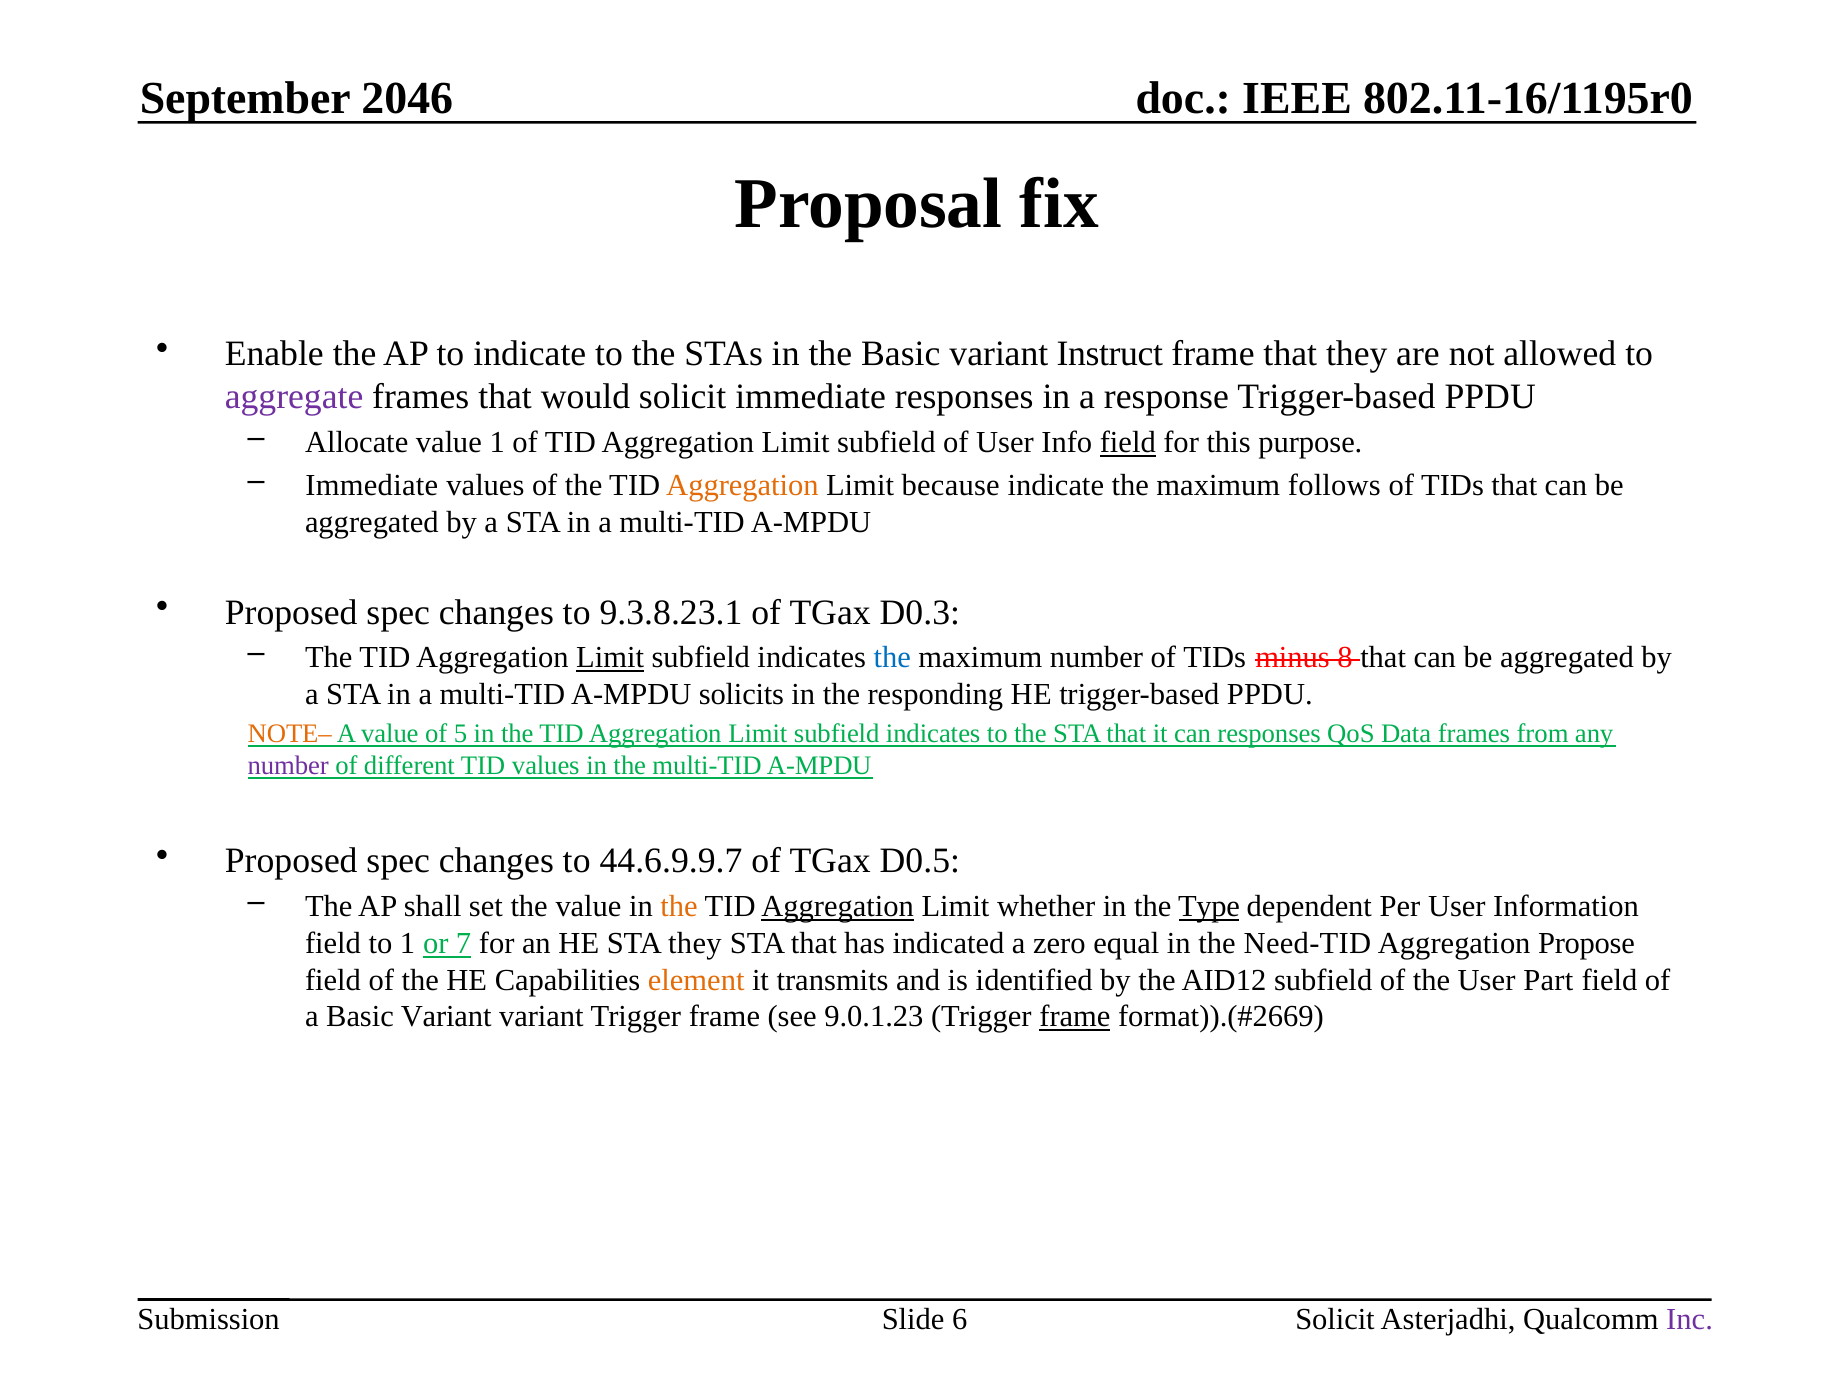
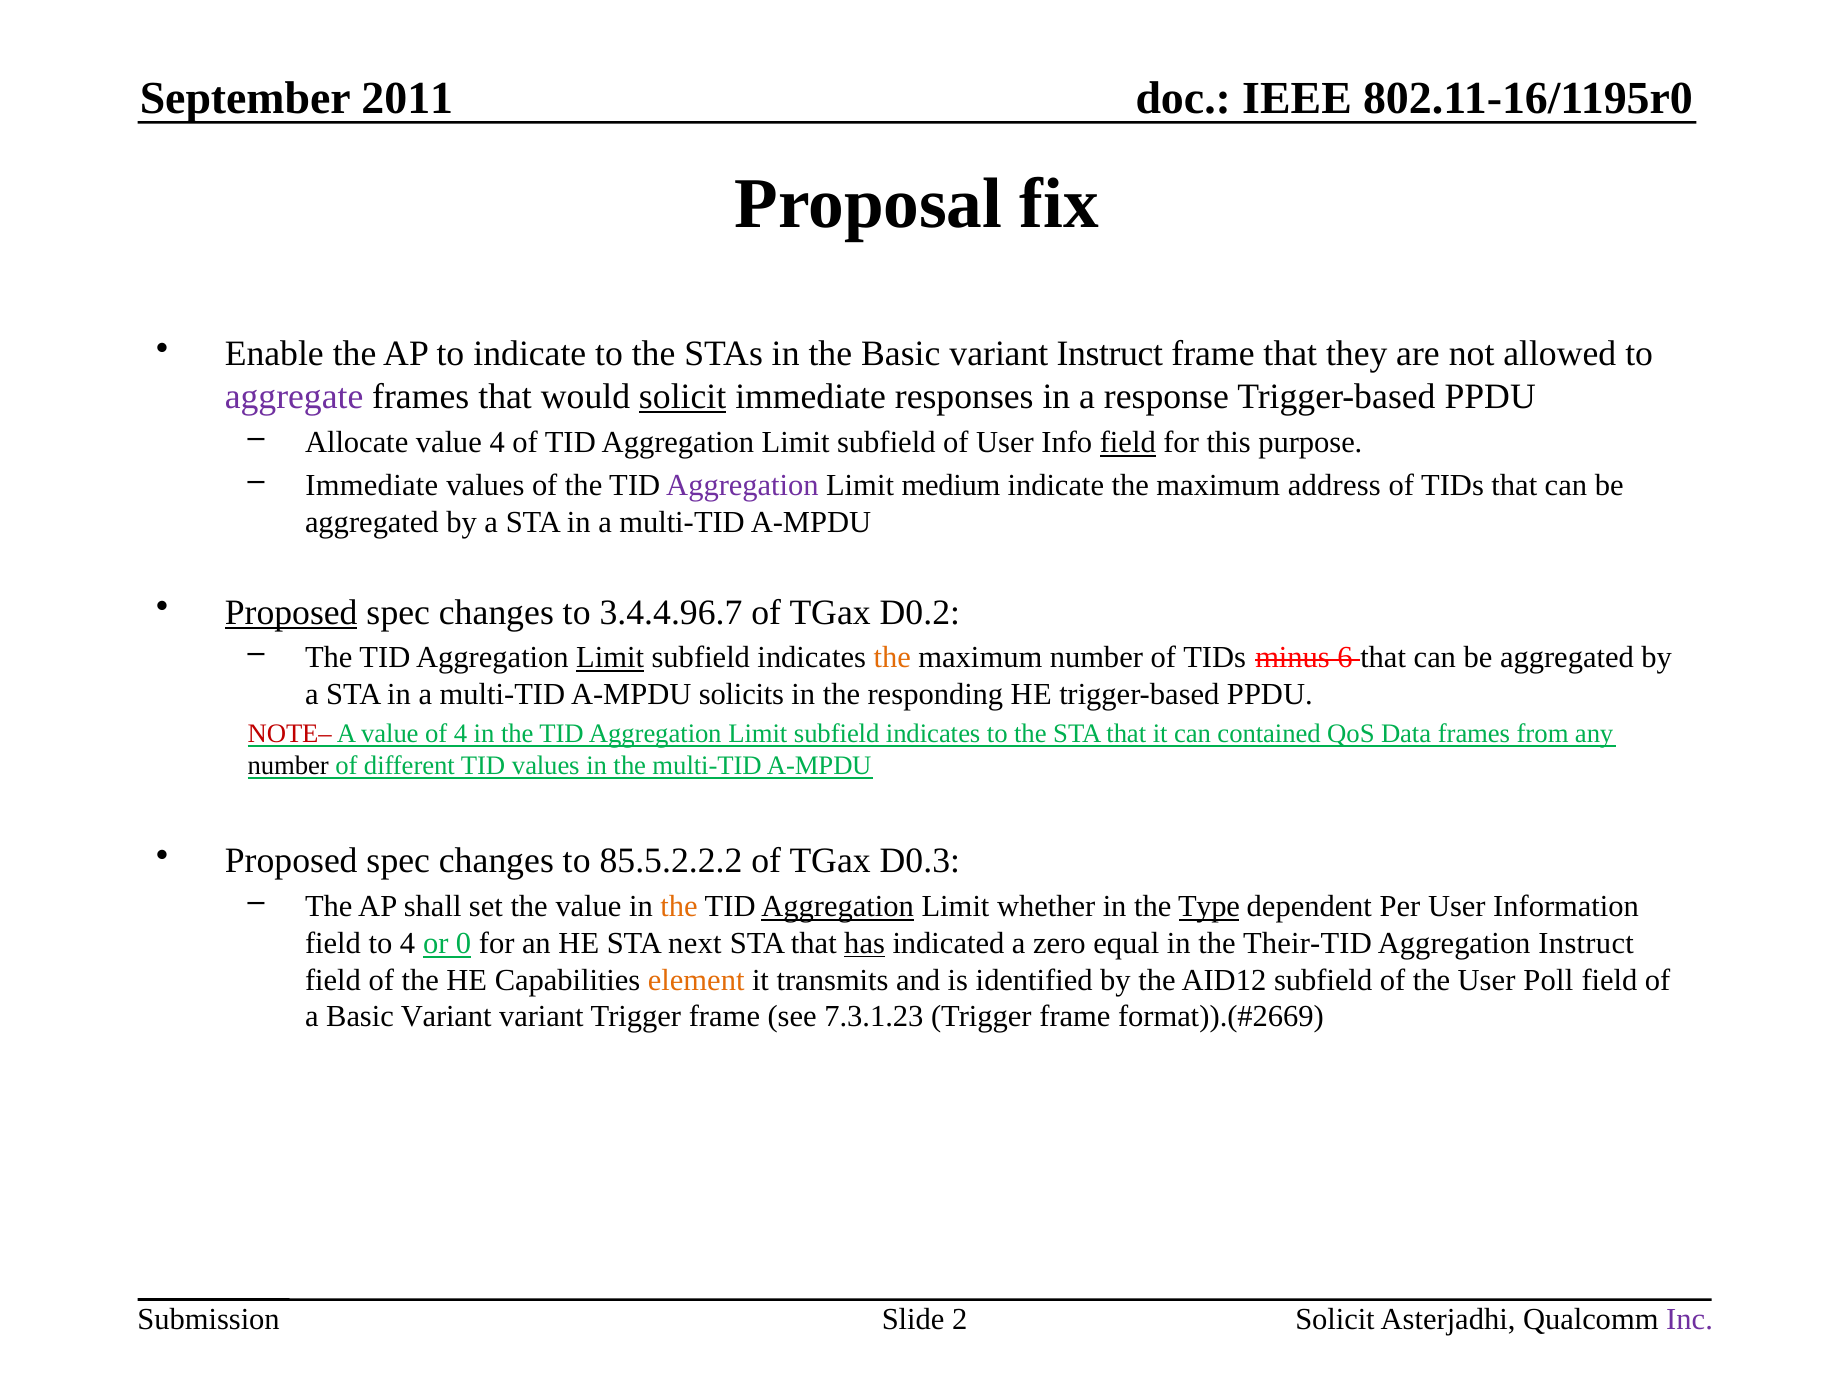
2046: 2046 -> 2011
solicit at (683, 397) underline: none -> present
value 1: 1 -> 4
Aggregation at (742, 485) colour: orange -> purple
because: because -> medium
follows: follows -> address
Proposed at (291, 612) underline: none -> present
9.3.8.23.1: 9.3.8.23.1 -> 3.4.4.96.7
D0.3: D0.3 -> D0.2
the at (892, 658) colour: blue -> orange
8: 8 -> 6
NOTE– colour: orange -> red
of 5: 5 -> 4
can responses: responses -> contained
number at (288, 766) colour: purple -> black
44.6.9.9.7: 44.6.9.9.7 -> 85.5.2.2.2
D0.5: D0.5 -> D0.3
to 1: 1 -> 4
7: 7 -> 0
STA they: they -> next
has underline: none -> present
Need-TID: Need-TID -> Their-TID
Aggregation Propose: Propose -> Instruct
Part: Part -> Poll
9.0.1.23: 9.0.1.23 -> 7.3.1.23
frame at (1075, 1016) underline: present -> none
6: 6 -> 2
